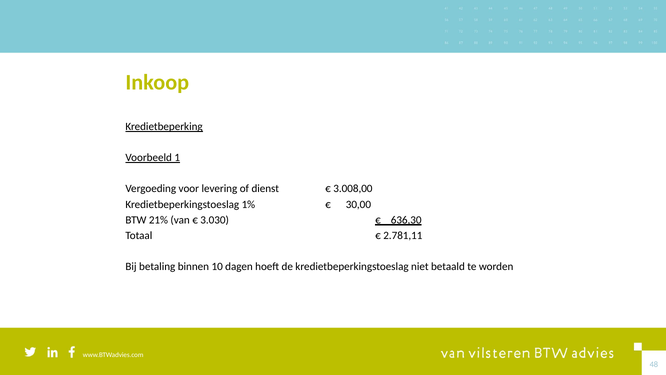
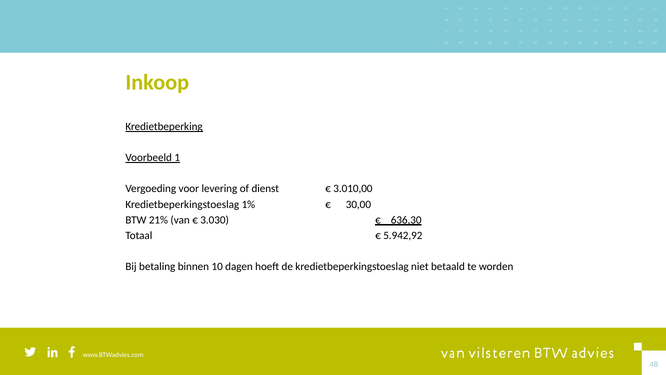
3.008,00: 3.008,00 -> 3.010,00
2.781,11: 2.781,11 -> 5.942,92
